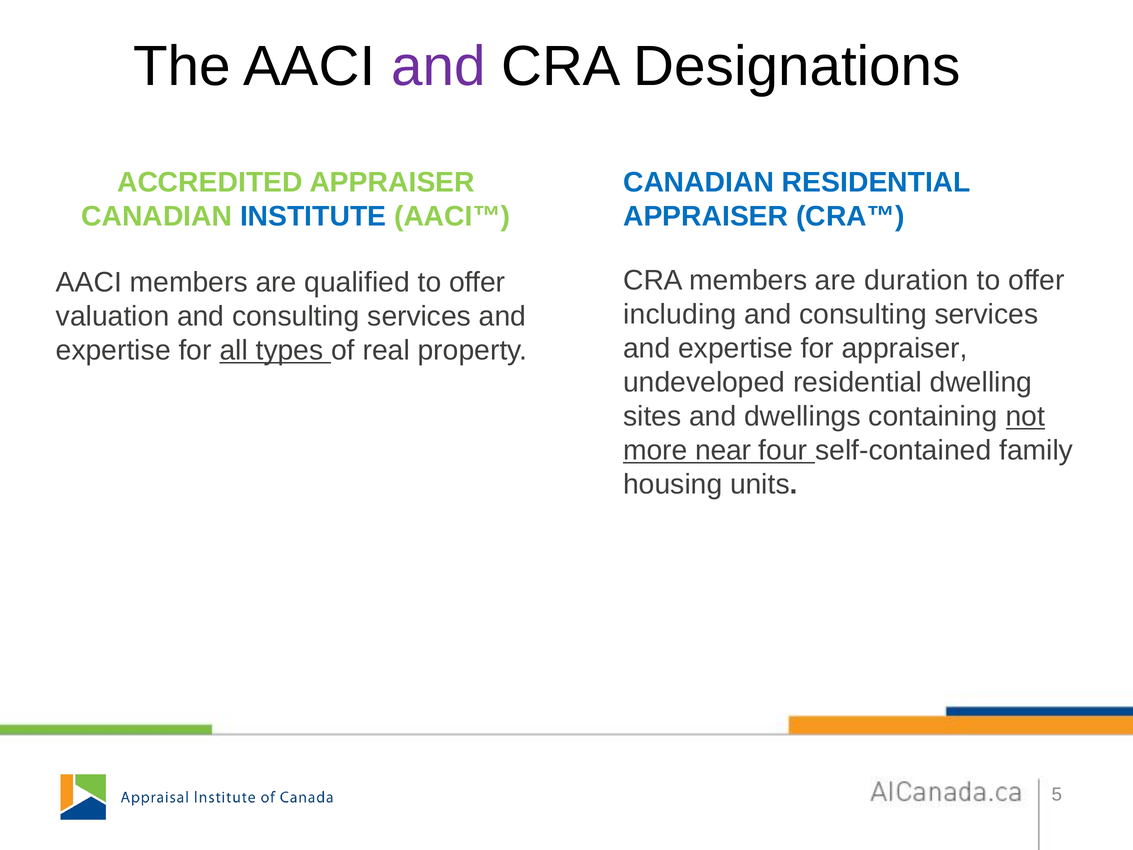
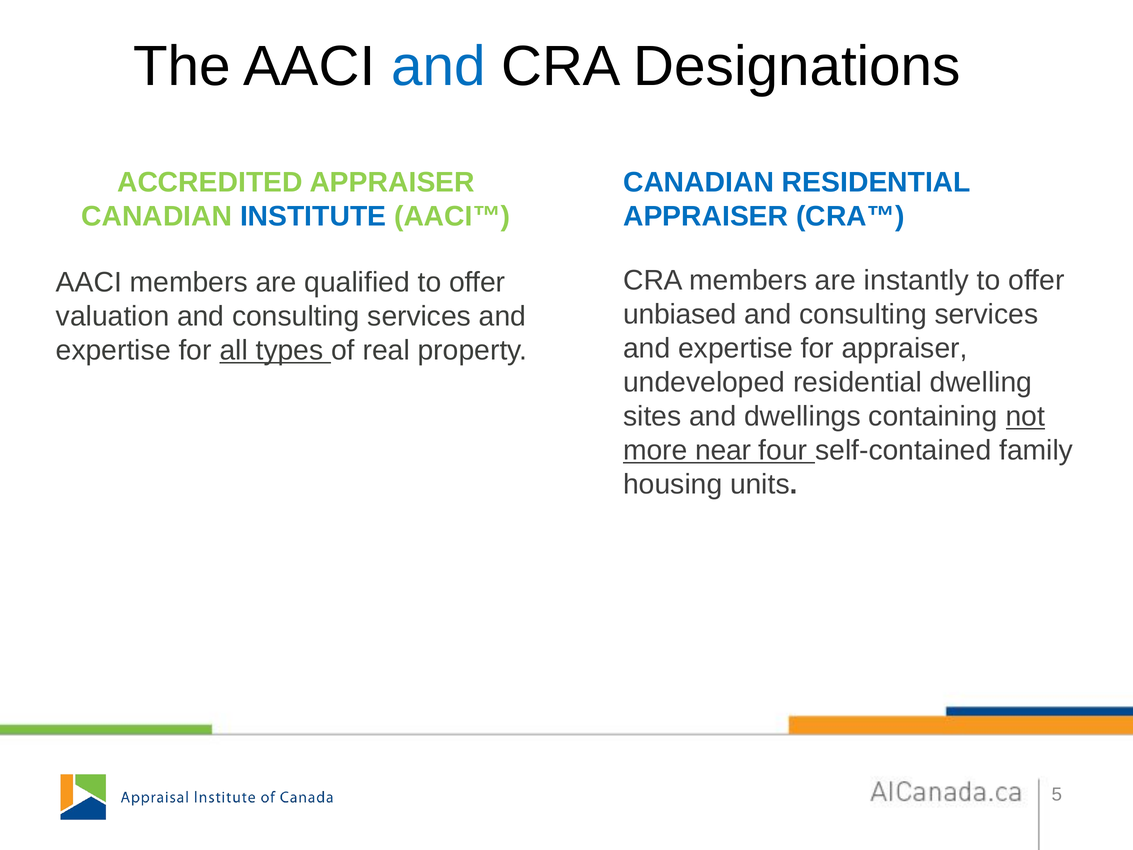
and at (438, 67) colour: purple -> blue
duration: duration -> instantly
including: including -> unbiased
